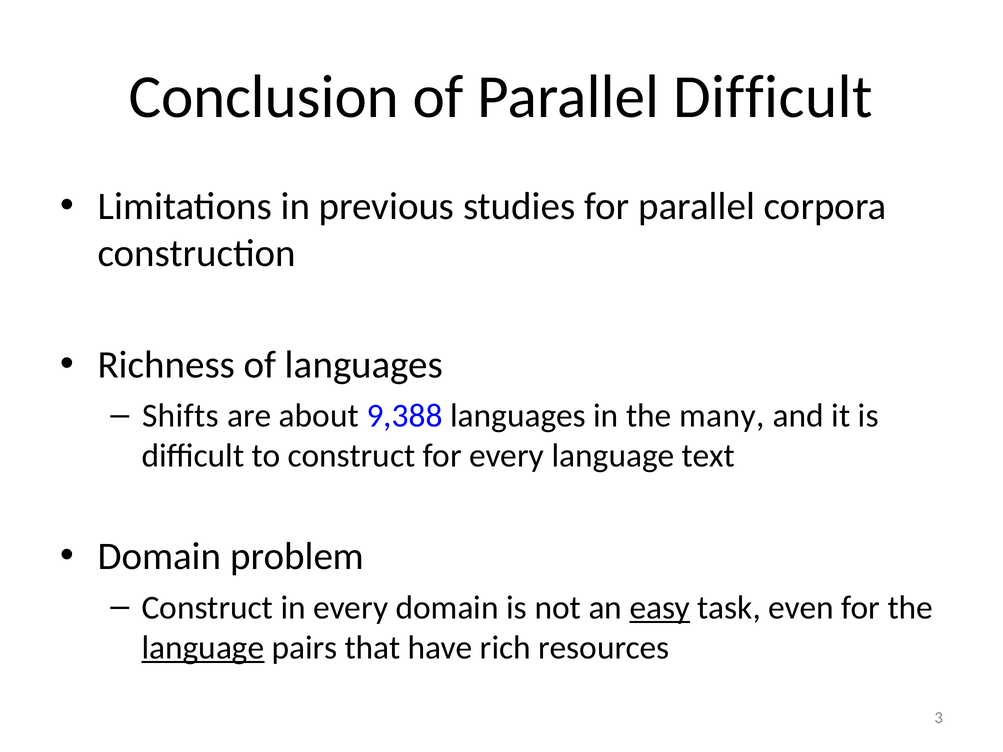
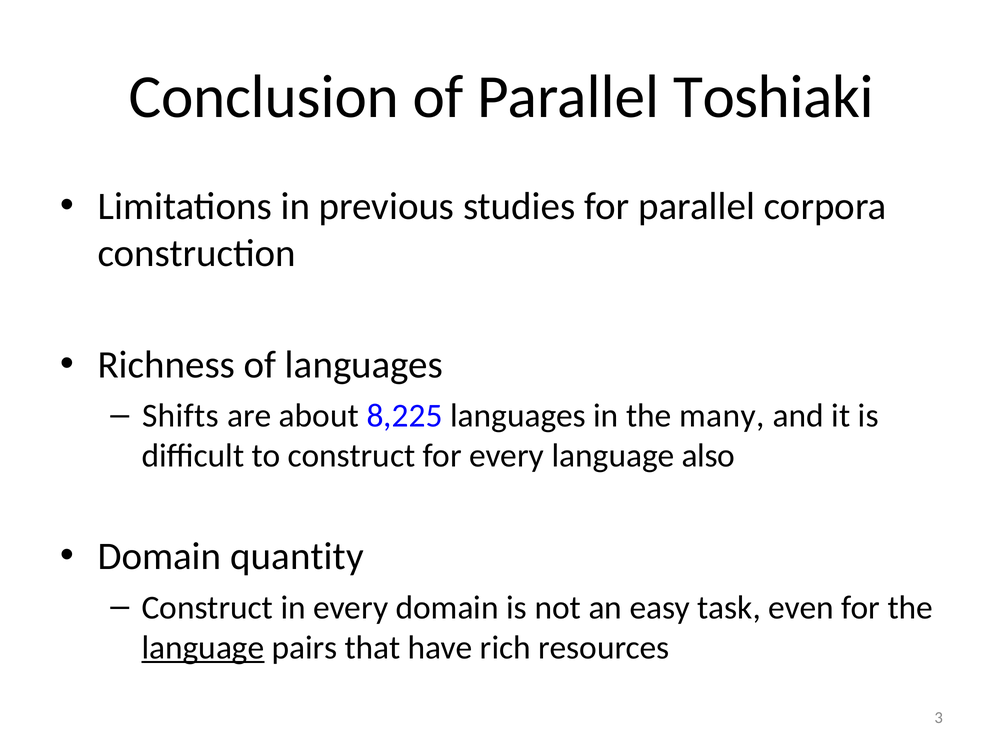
Parallel Difficult: Difficult -> Toshiaki
9,388: 9,388 -> 8,225
text: text -> also
problem: problem -> quantity
easy underline: present -> none
